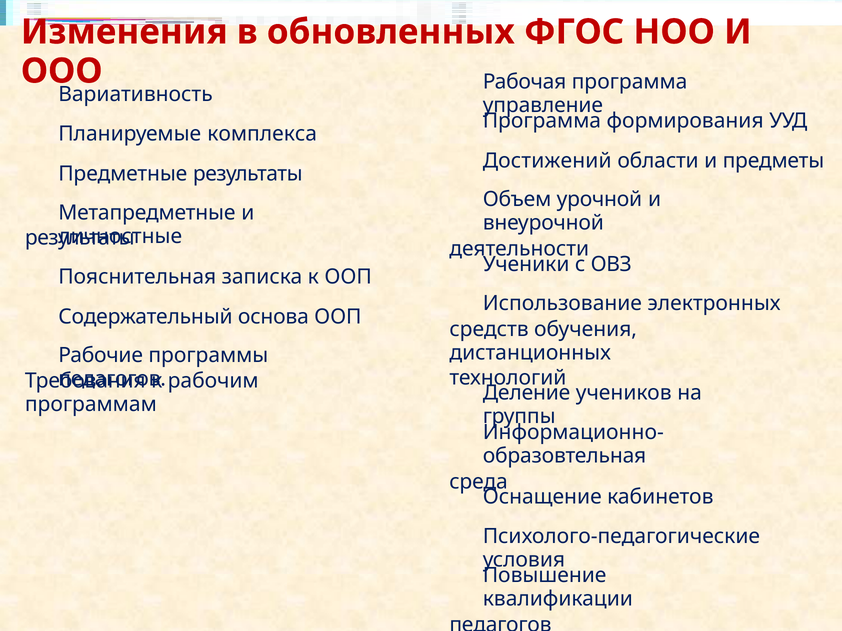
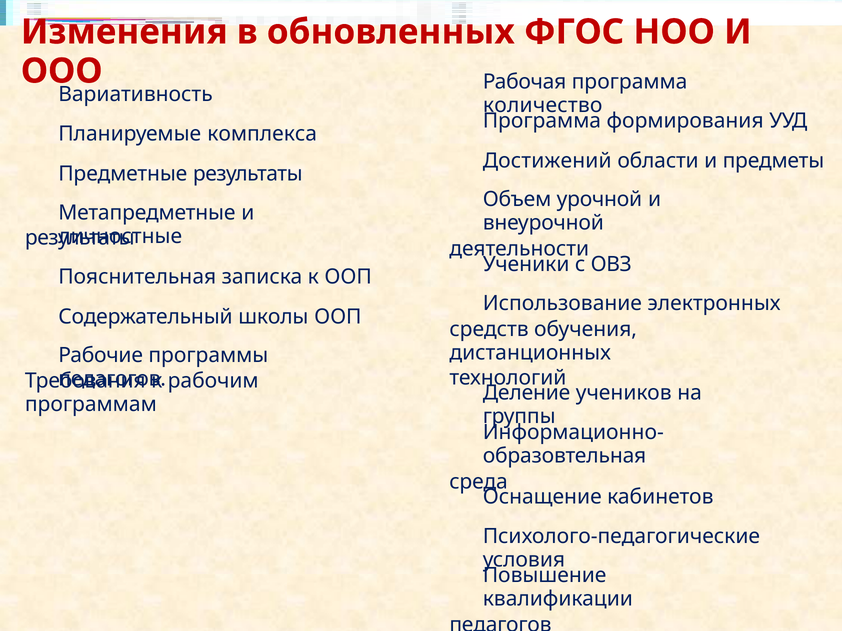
управление: управление -> количество
основа: основа -> школы
